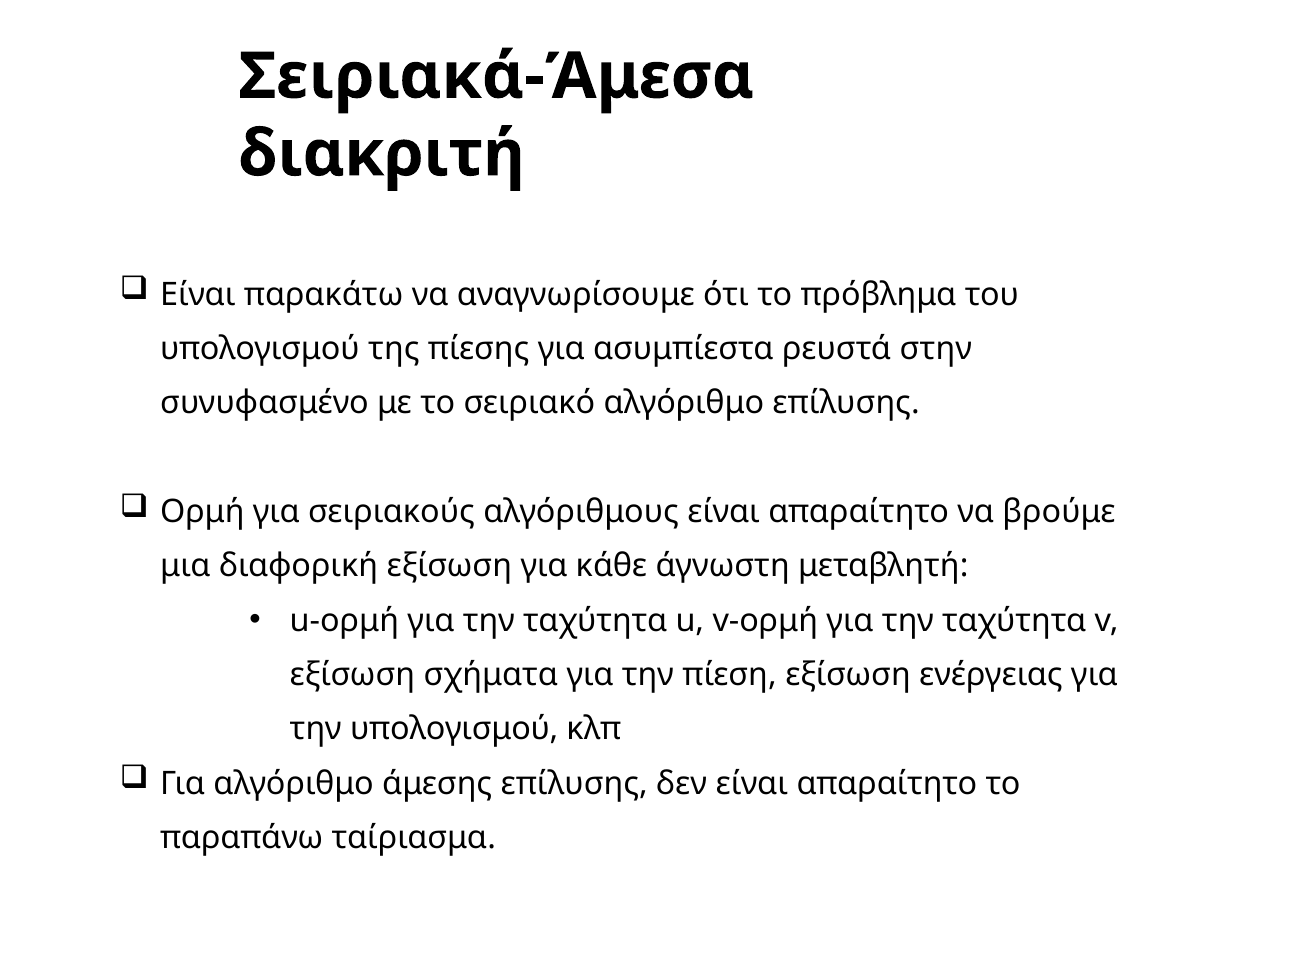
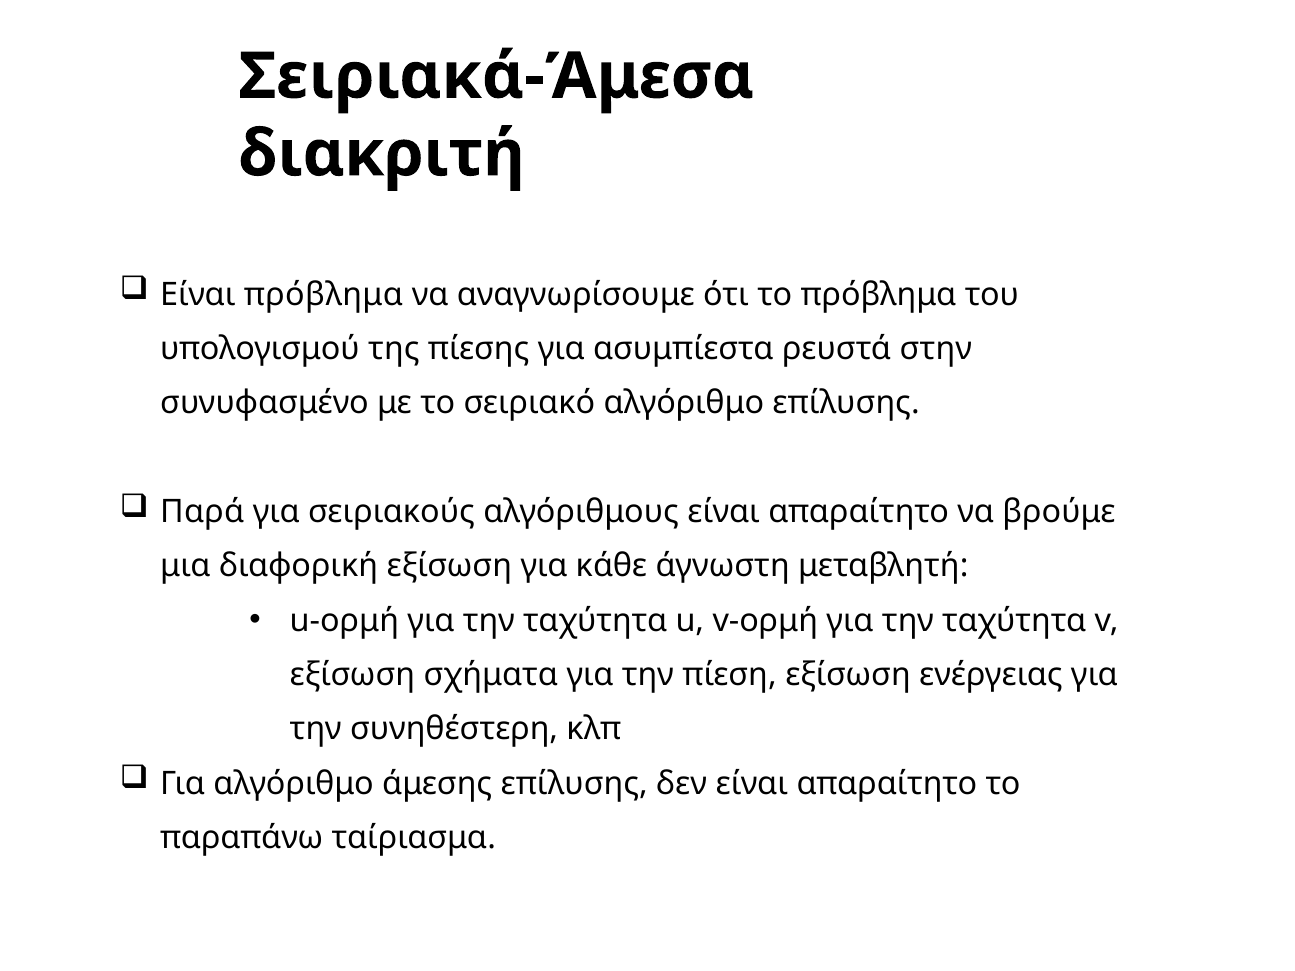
Είναι παρακάτω: παρακάτω -> πρόβλημα
Ορμή: Ορμή -> Παρά
την υπολογισμού: υπολογισμού -> συνηθέστερη
